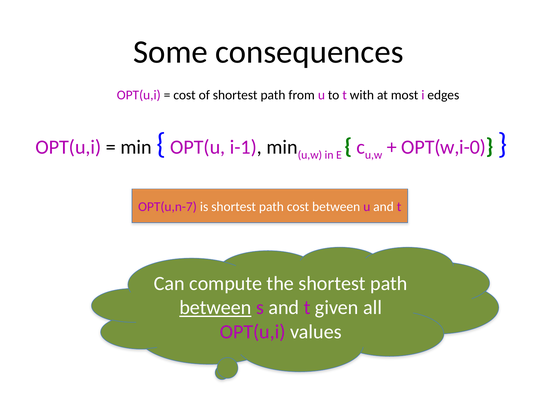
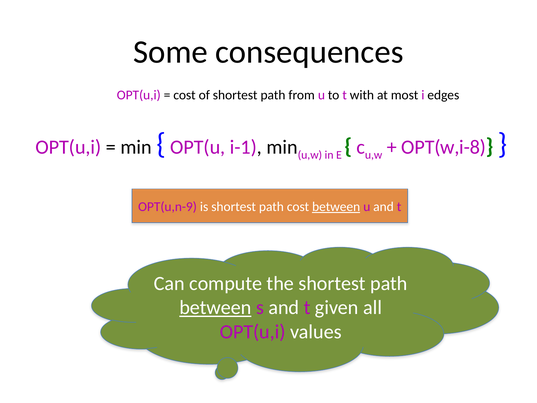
OPT(w,i-0: OPT(w,i-0 -> OPT(w,i-8
OPT(u,n-7: OPT(u,n-7 -> OPT(u,n-9
between at (336, 207) underline: none -> present
